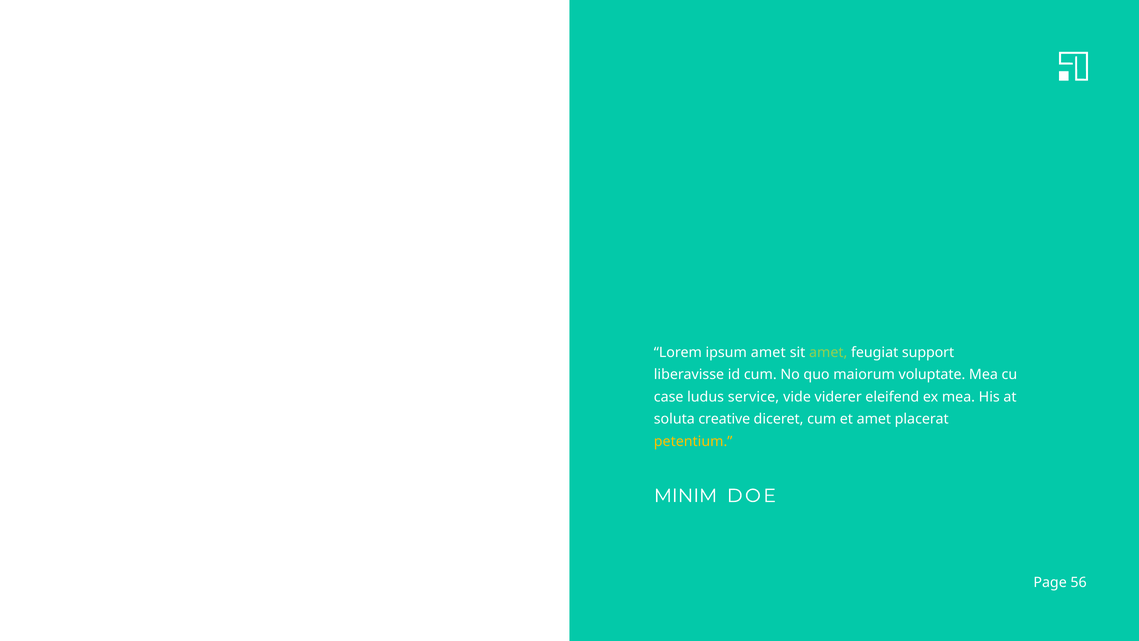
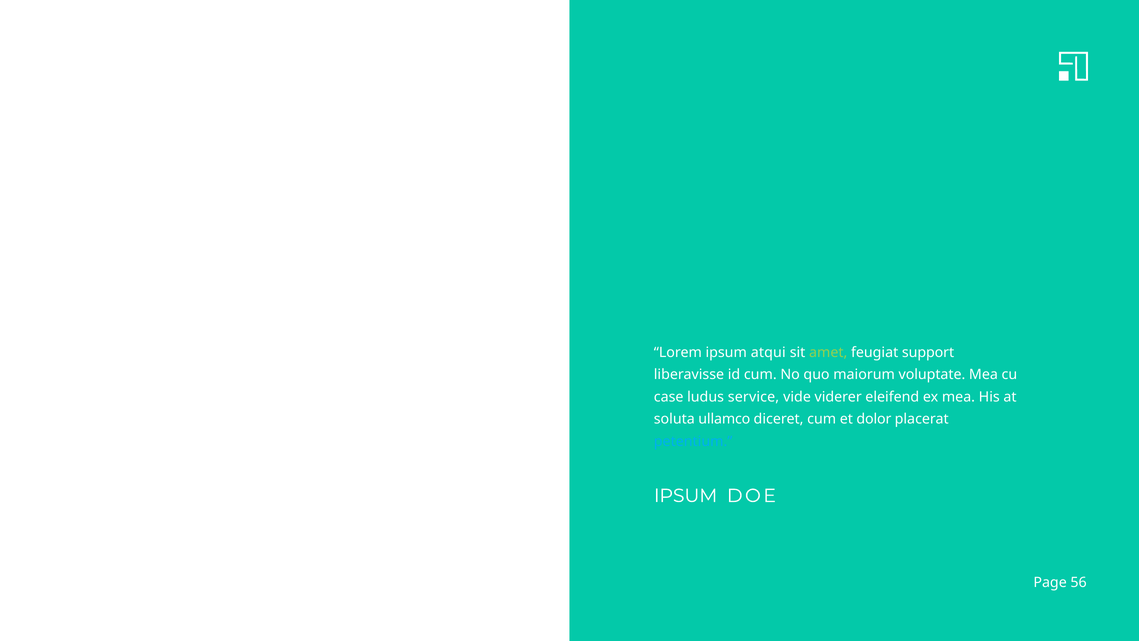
ipsum amet: amet -> atqui
creative: creative -> ullamco
et amet: amet -> dolor
petentium colour: yellow -> light blue
MINIM at (686, 495): MINIM -> IPSUM
